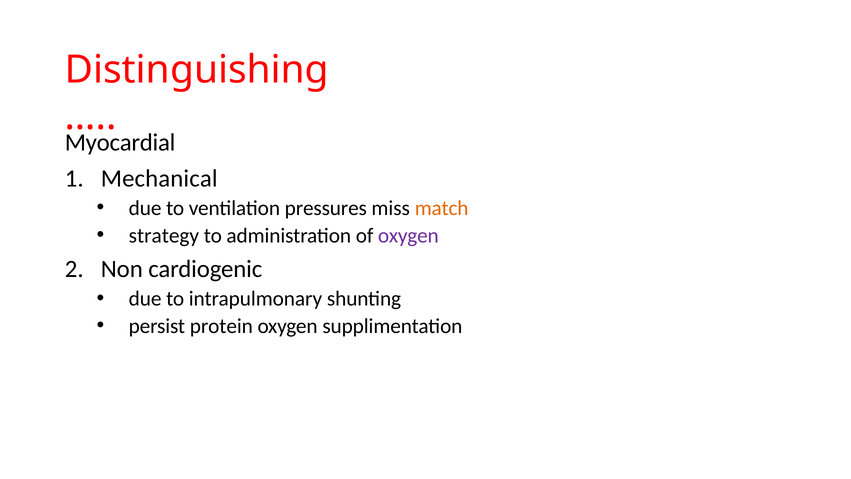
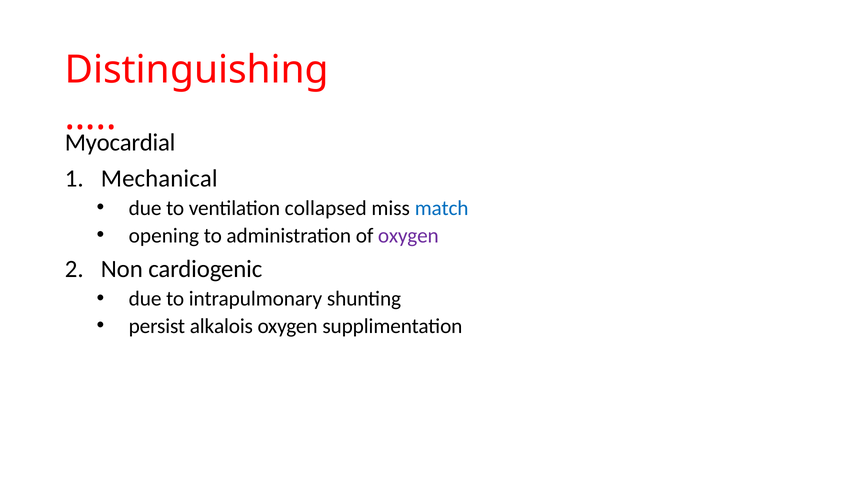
pressures: pressures -> collapsed
match colour: orange -> blue
strategy: strategy -> opening
protein: protein -> alkalois
